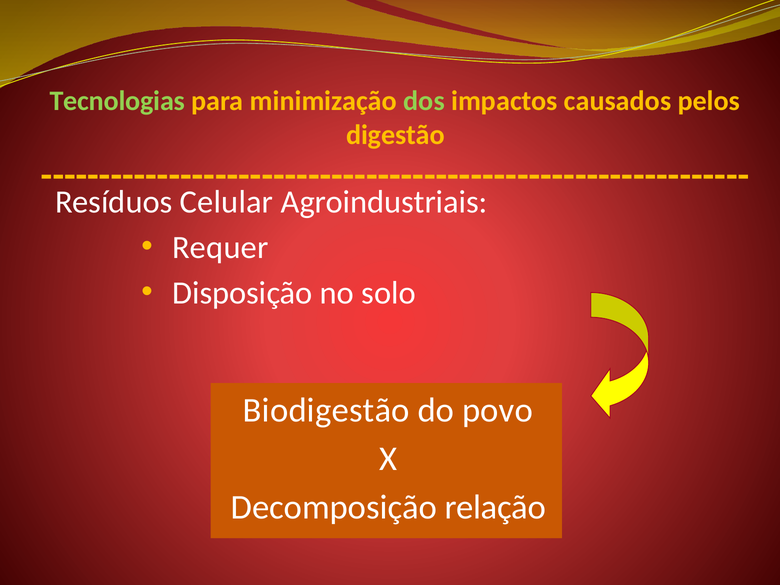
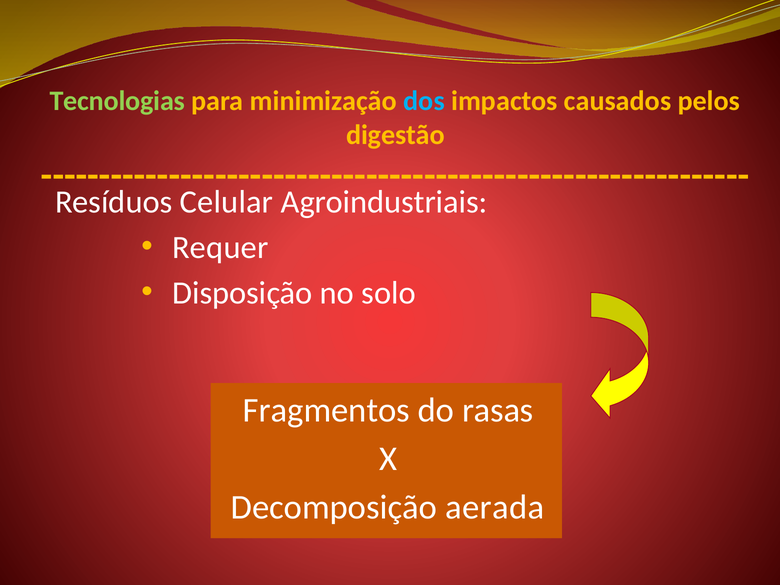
dos colour: light green -> light blue
Biodigestão: Biodigestão -> Fragmentos
povo: povo -> rasas
relação: relação -> aerada
